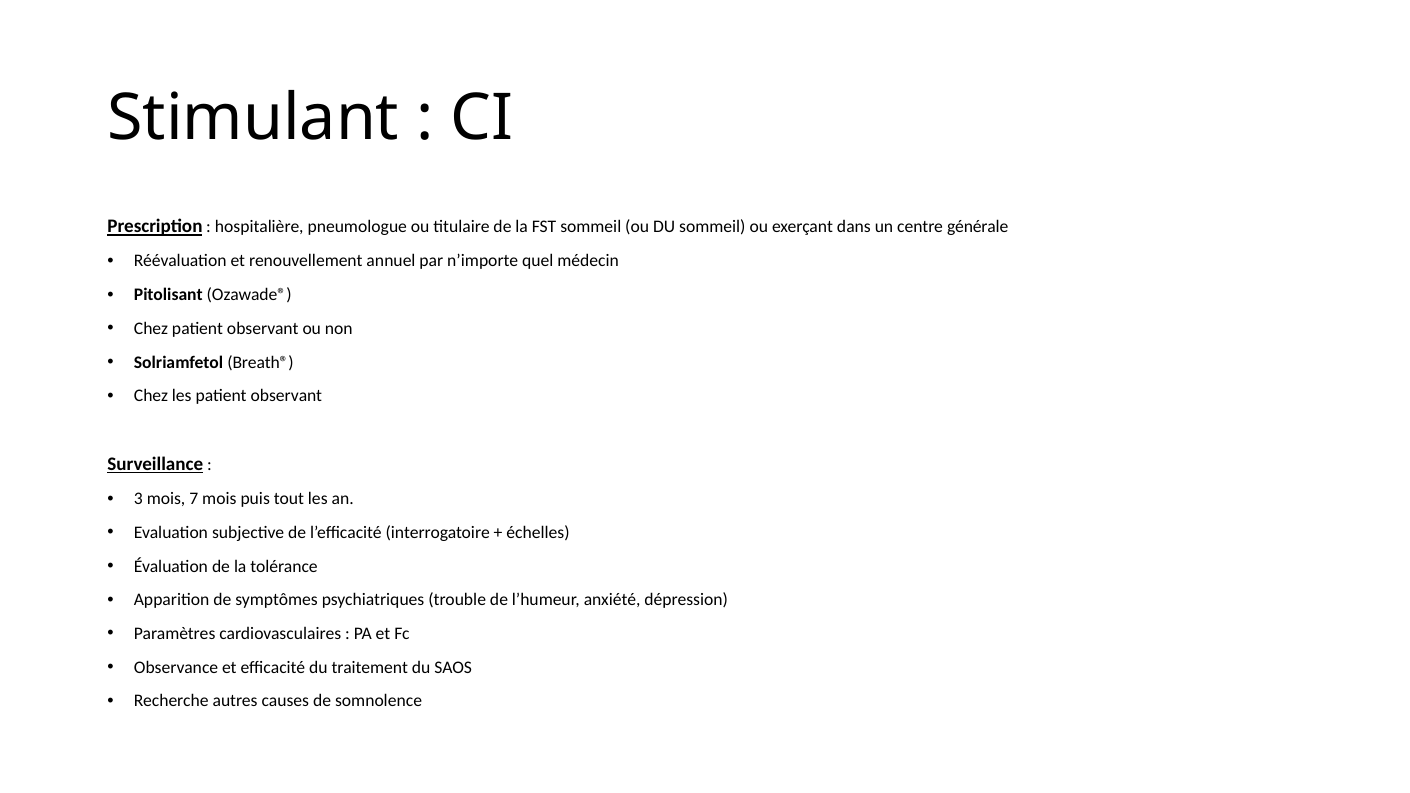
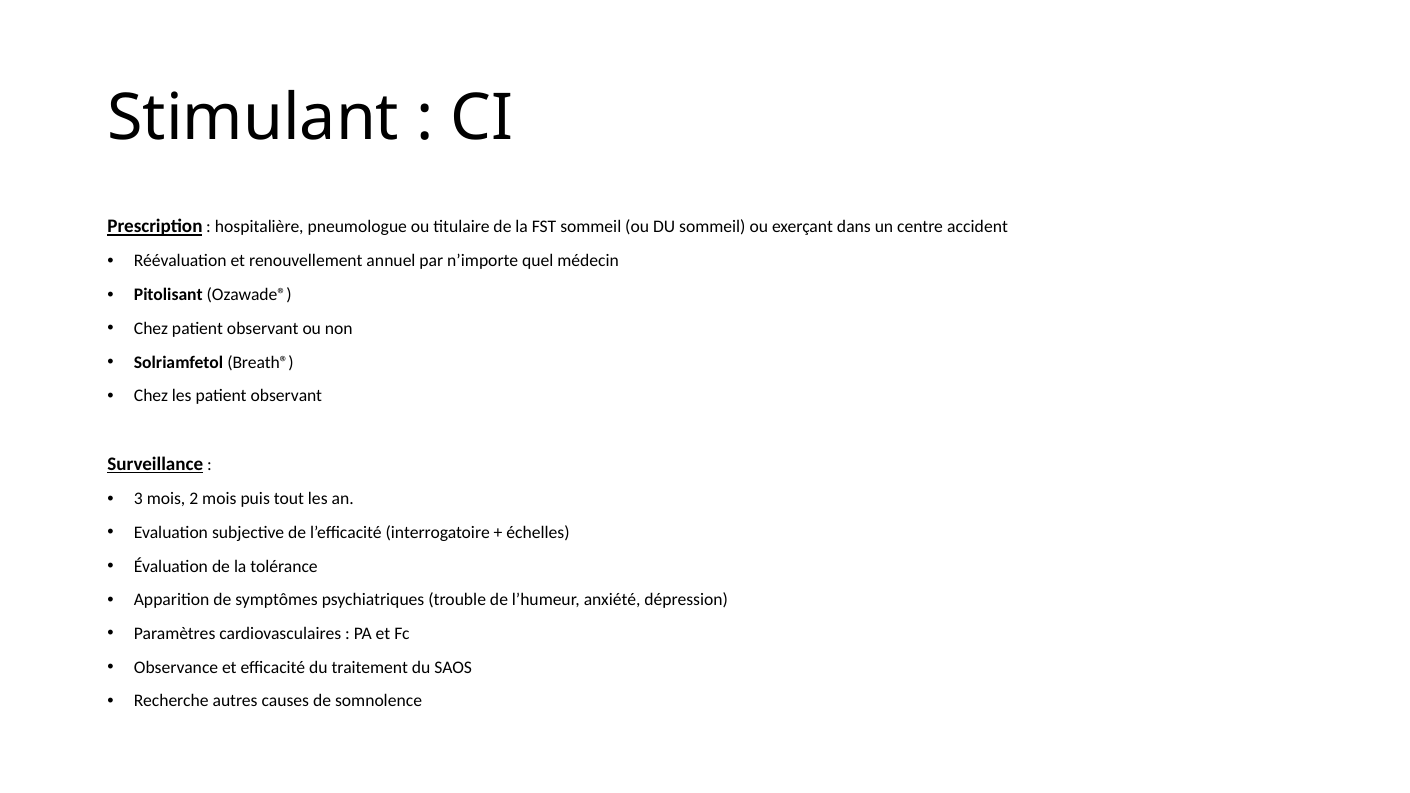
générale: générale -> accident
7: 7 -> 2
